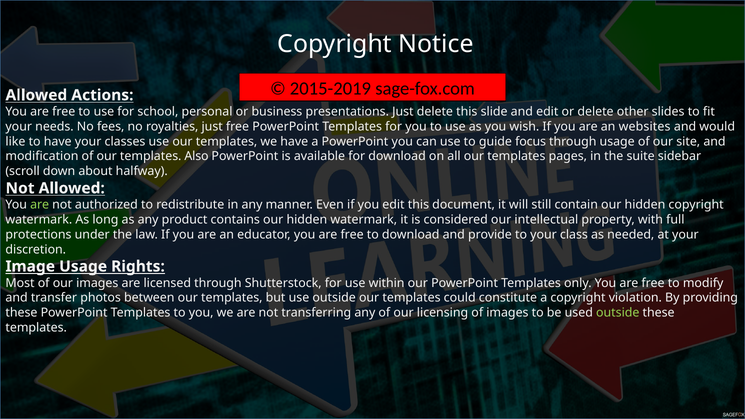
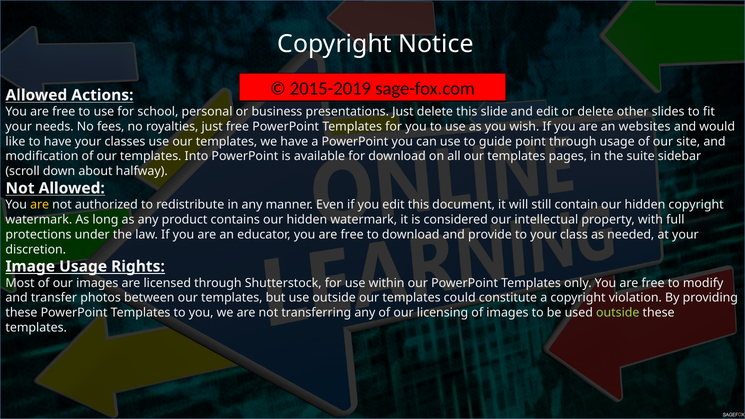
focus: focus -> point
Also: Also -> Into
are at (40, 205) colour: light green -> yellow
